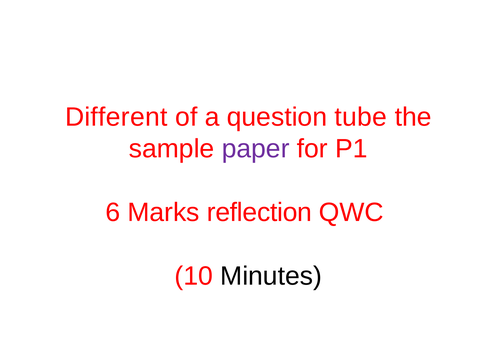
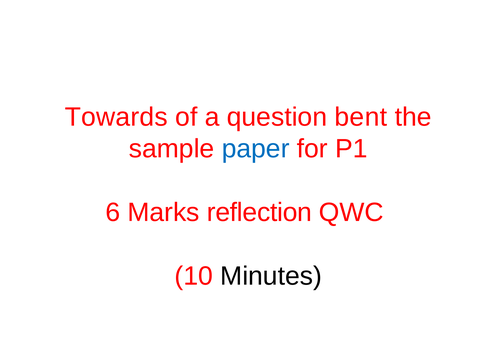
Different: Different -> Towards
tube: tube -> bent
paper colour: purple -> blue
